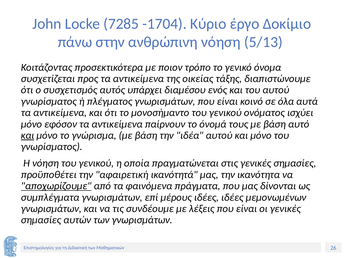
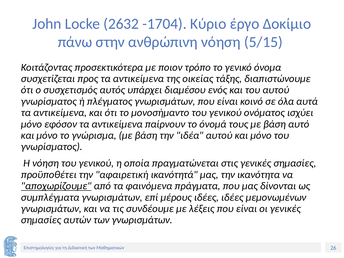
7285: 7285 -> 2632
5/13: 5/13 -> 5/15
και at (28, 135) underline: present -> none
